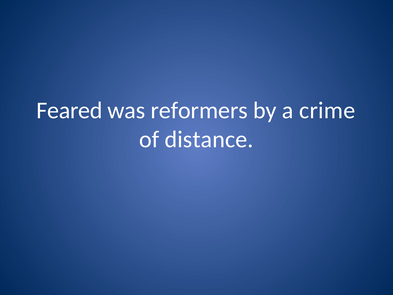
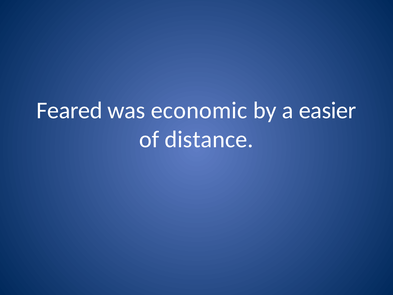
reformers: reformers -> economic
crime: crime -> easier
